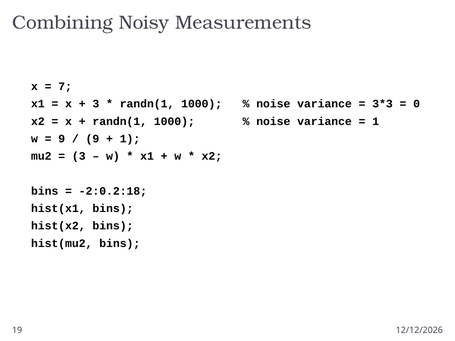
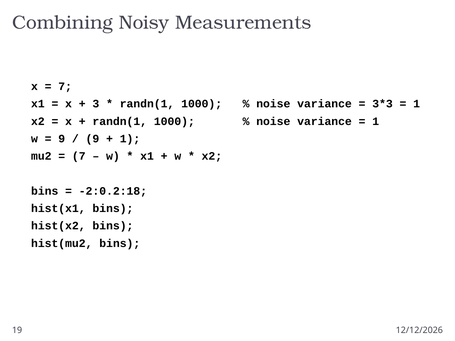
0 at (417, 104): 0 -> 1
3 at (79, 156): 3 -> 7
